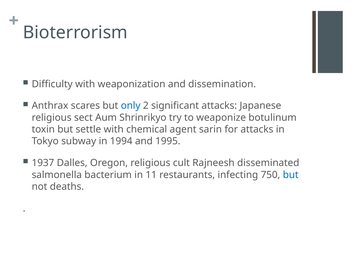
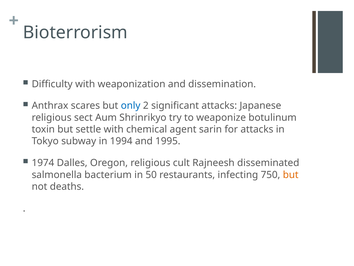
1937: 1937 -> 1974
11: 11 -> 50
but at (291, 174) colour: blue -> orange
